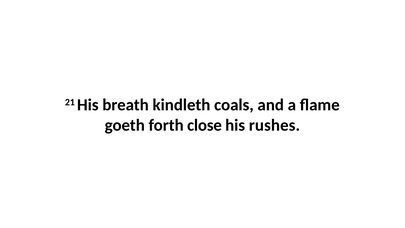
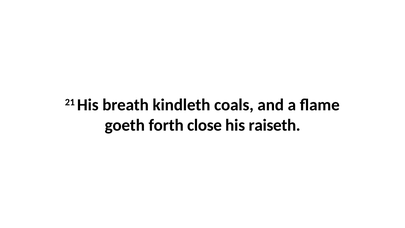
rushes: rushes -> raiseth
